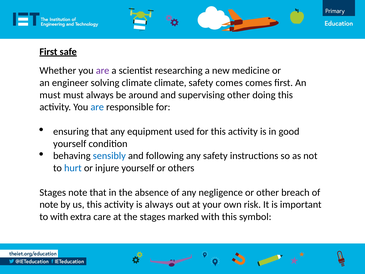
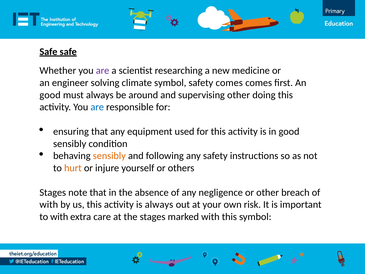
First at (48, 52): First -> Safe
climate climate: climate -> symbol
must at (50, 95): must -> good
yourself at (70, 144): yourself -> sensibly
sensibly at (109, 156) colour: blue -> orange
hurt colour: blue -> orange
note at (49, 204): note -> with
